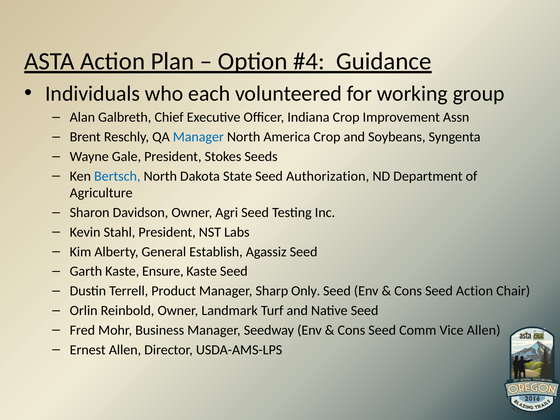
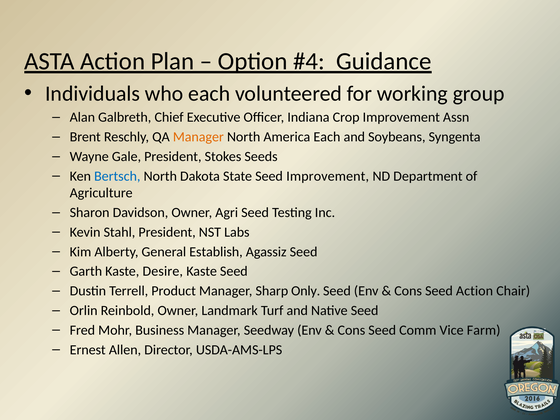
Manager at (198, 137) colour: blue -> orange
America Crop: Crop -> Each
Seed Authorization: Authorization -> Improvement
Ensure: Ensure -> Desire
Vice Allen: Allen -> Farm
